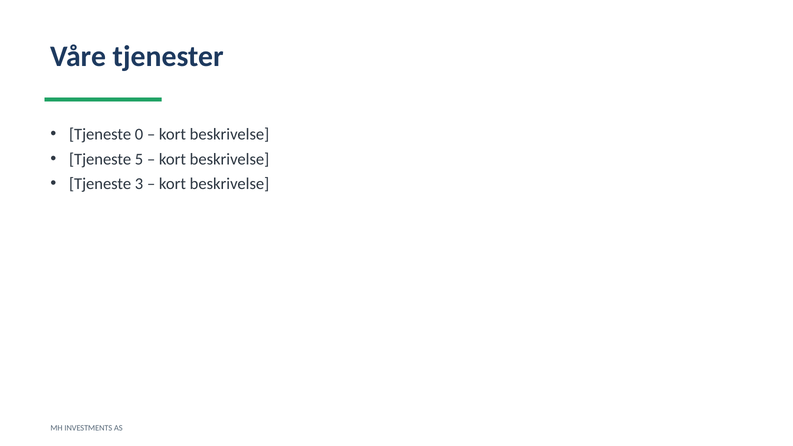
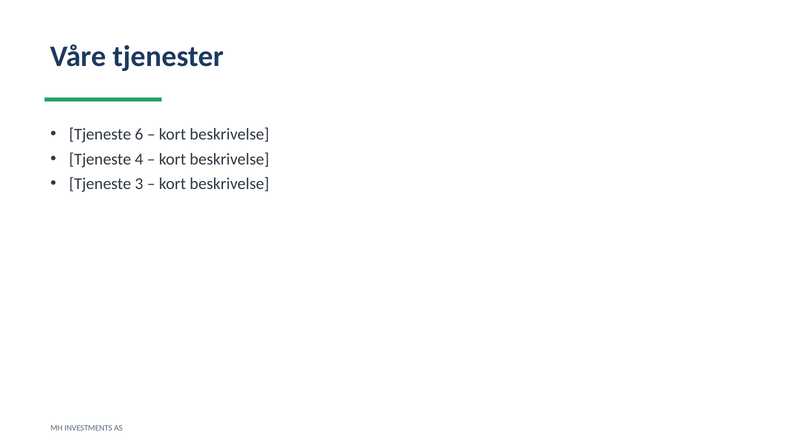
0: 0 -> 6
5: 5 -> 4
